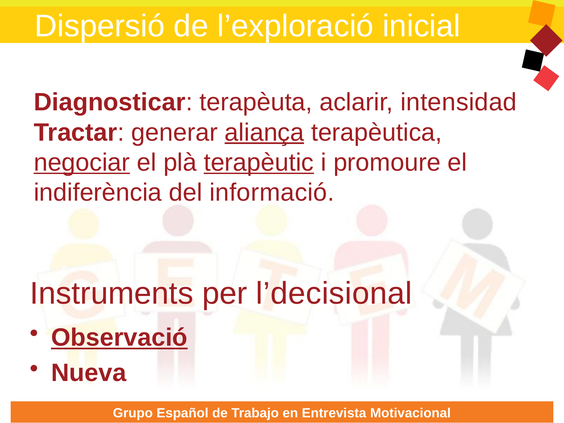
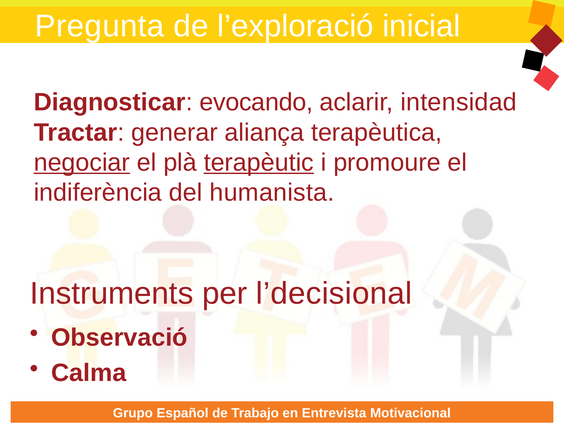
Dispersió: Dispersió -> Pregunta
terapèuta: terapèuta -> evocando
aliança underline: present -> none
informació: informació -> humanista
Observació underline: present -> none
Nueva: Nueva -> Calma
